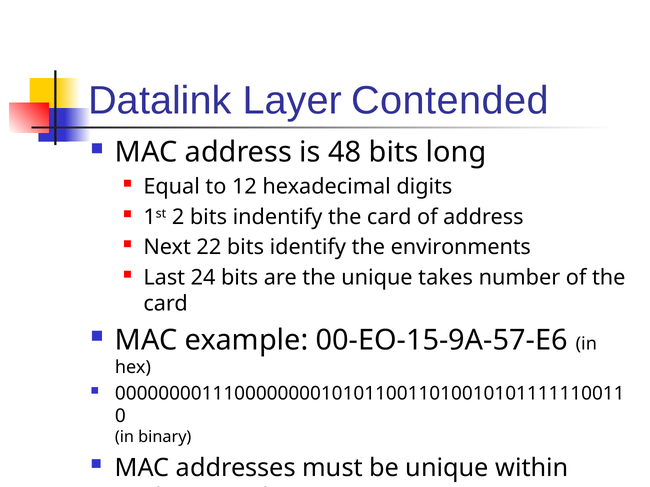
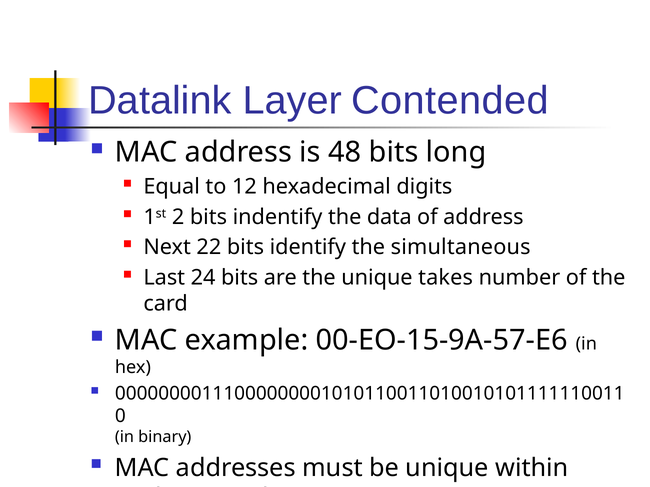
indentify the card: card -> data
environments: environments -> simultaneous
